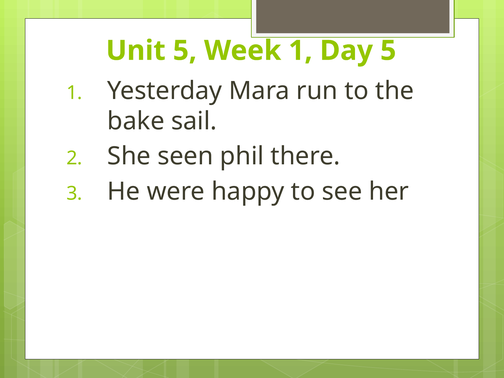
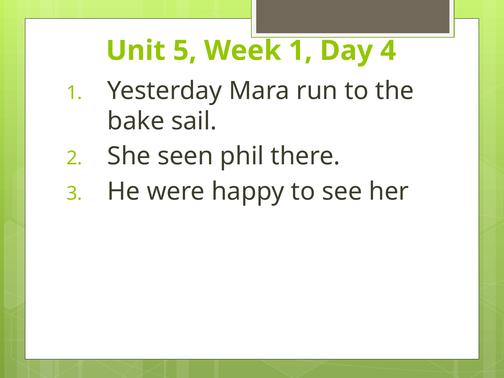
Day 5: 5 -> 4
